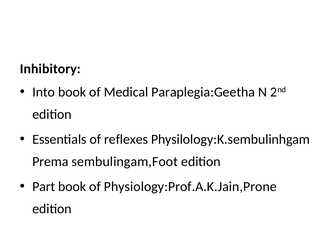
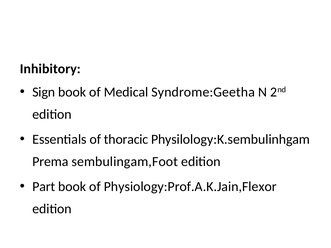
Into: Into -> Sign
Paraplegia:Geetha: Paraplegia:Geetha -> Syndrome:Geetha
reflexes: reflexes -> thoracic
Physiology:Prof.A.K.Jain,Prone: Physiology:Prof.A.K.Jain,Prone -> Physiology:Prof.A.K.Jain,Flexor
